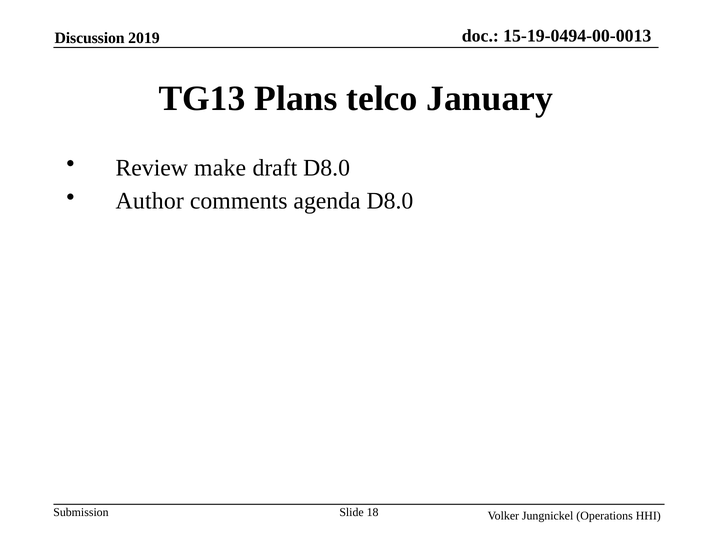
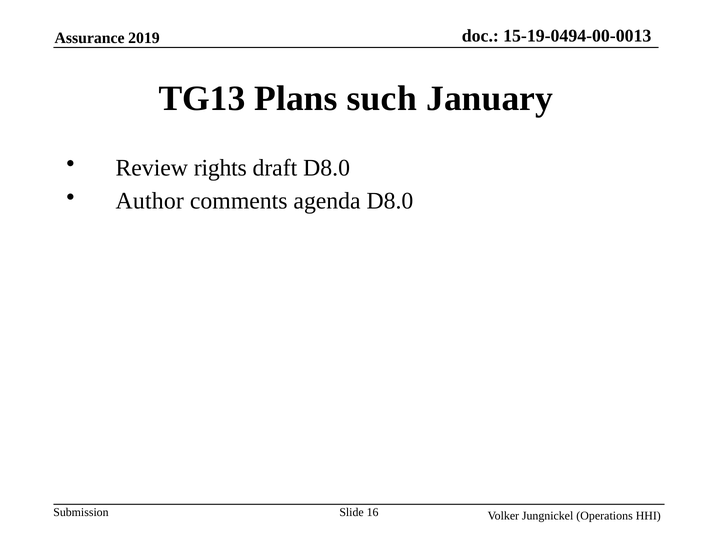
Discussion: Discussion -> Assurance
telco: telco -> such
make: make -> rights
18: 18 -> 16
